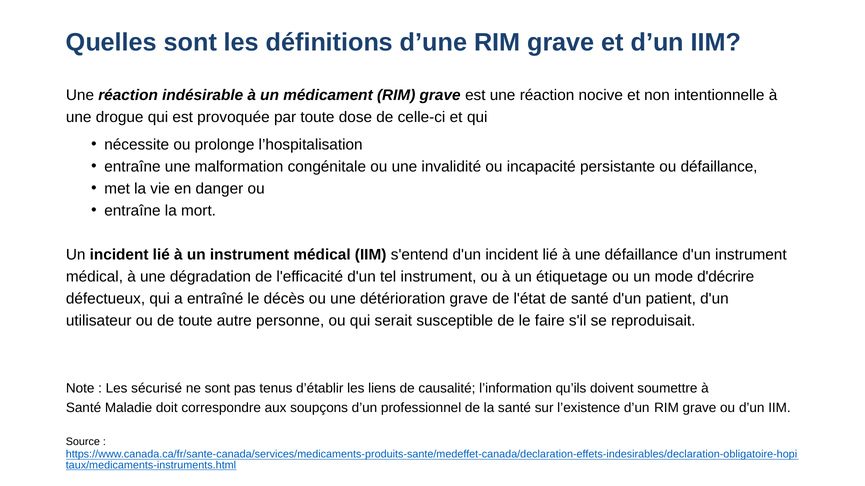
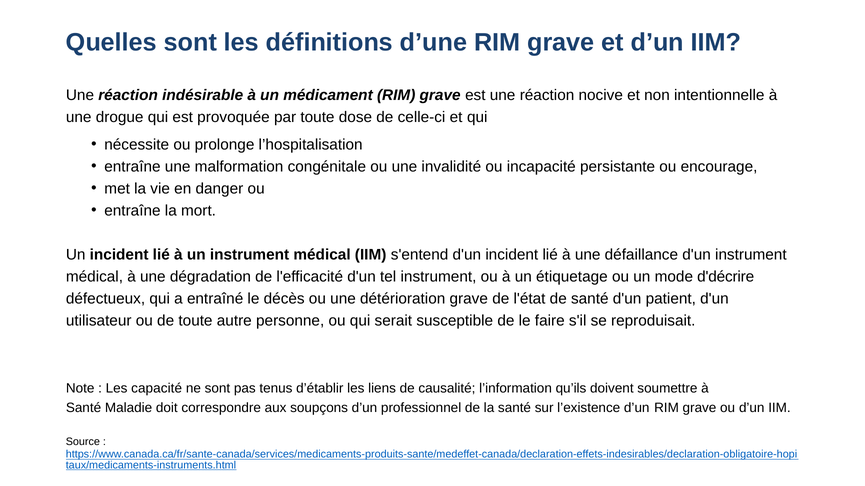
ou défaillance: défaillance -> encourage
sécurisé: sécurisé -> capacité
